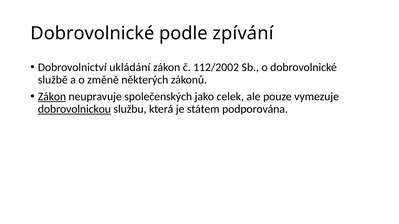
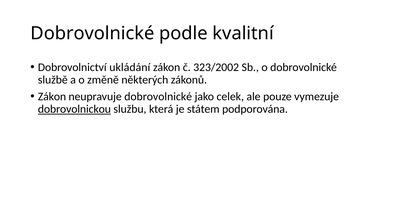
zpívání: zpívání -> kvalitní
112/2002: 112/2002 -> 323/2002
Zákon at (52, 97) underline: present -> none
neupravuje společenských: společenských -> dobrovolnické
